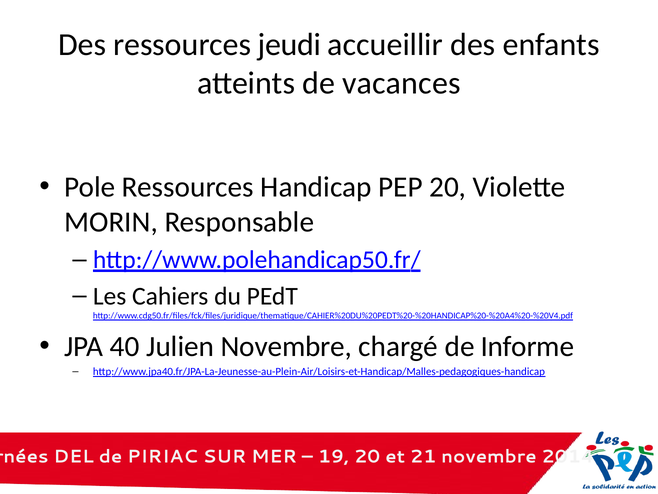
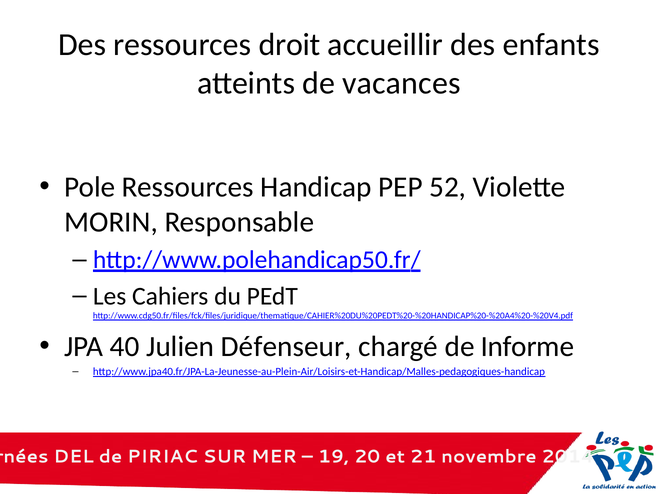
jeudi: jeudi -> droit
PEP 20: 20 -> 52
Julien Novembre: Novembre -> Défenseur
